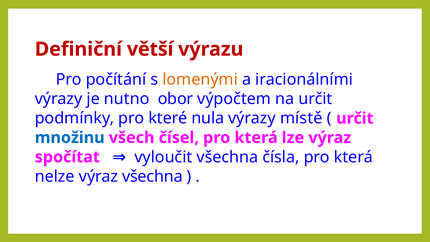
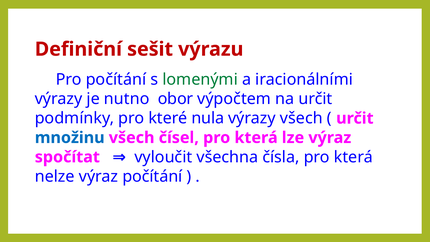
větší: větší -> sešit
lomenými colour: orange -> green
výrazy místě: místě -> všech
výraz všechna: všechna -> počítání
